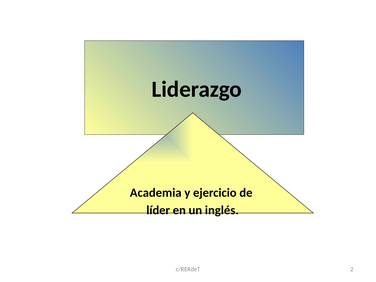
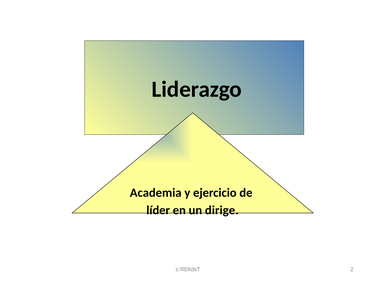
inglés: inglés -> dirige
